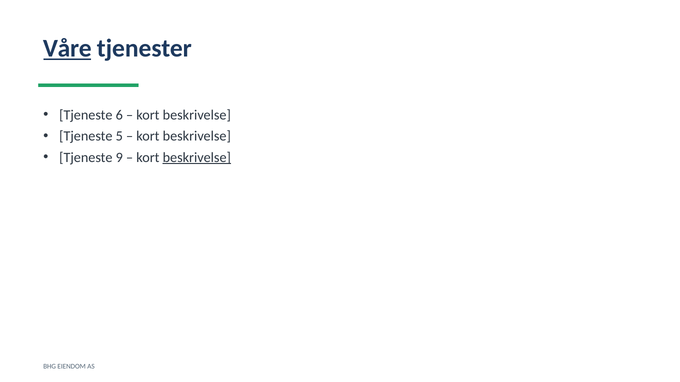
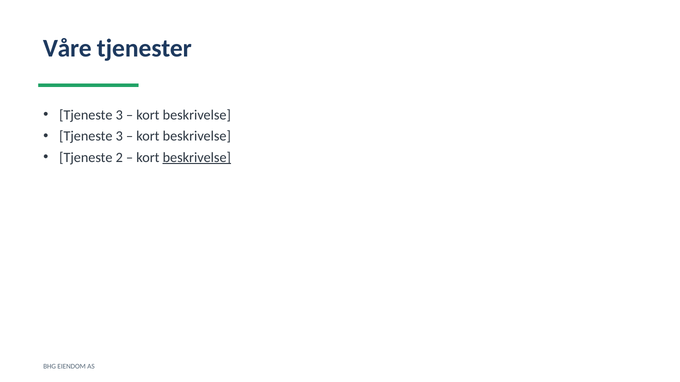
Våre underline: present -> none
6 at (119, 115): 6 -> 3
5 at (119, 136): 5 -> 3
9: 9 -> 2
